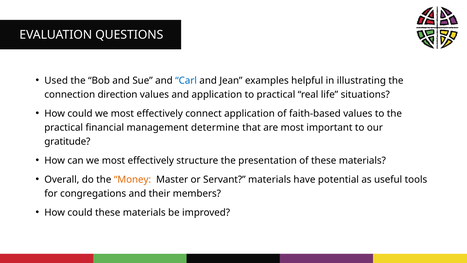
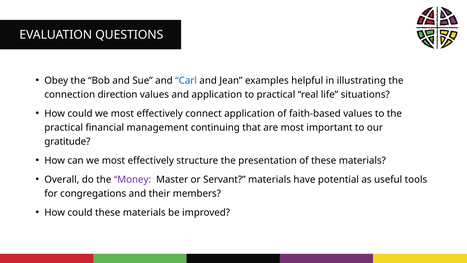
Used: Used -> Obey
determine: determine -> continuing
Money colour: orange -> purple
